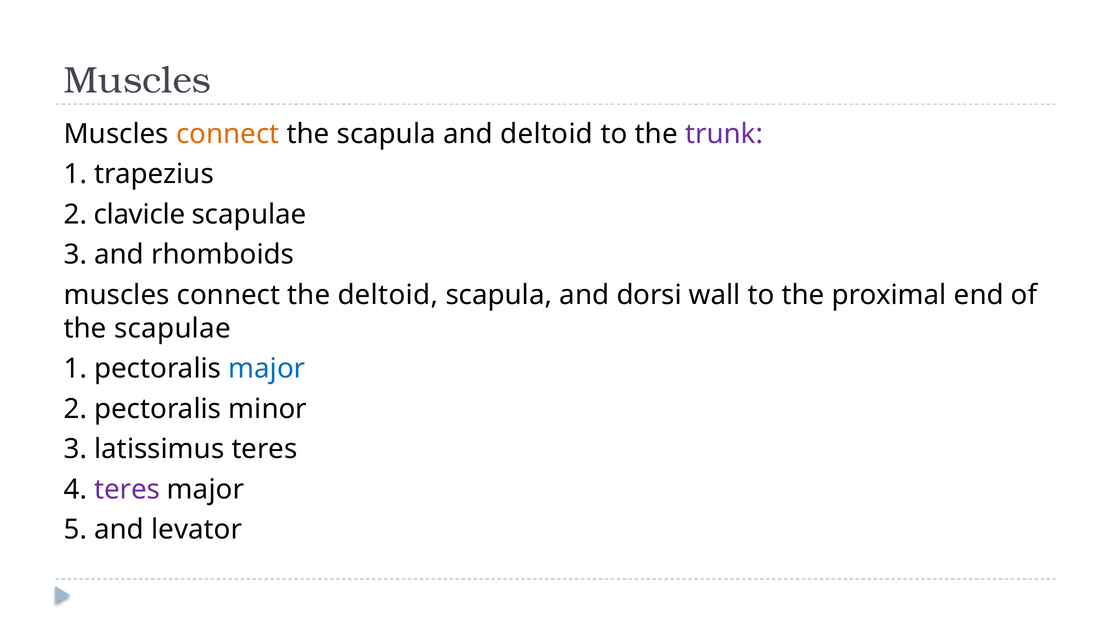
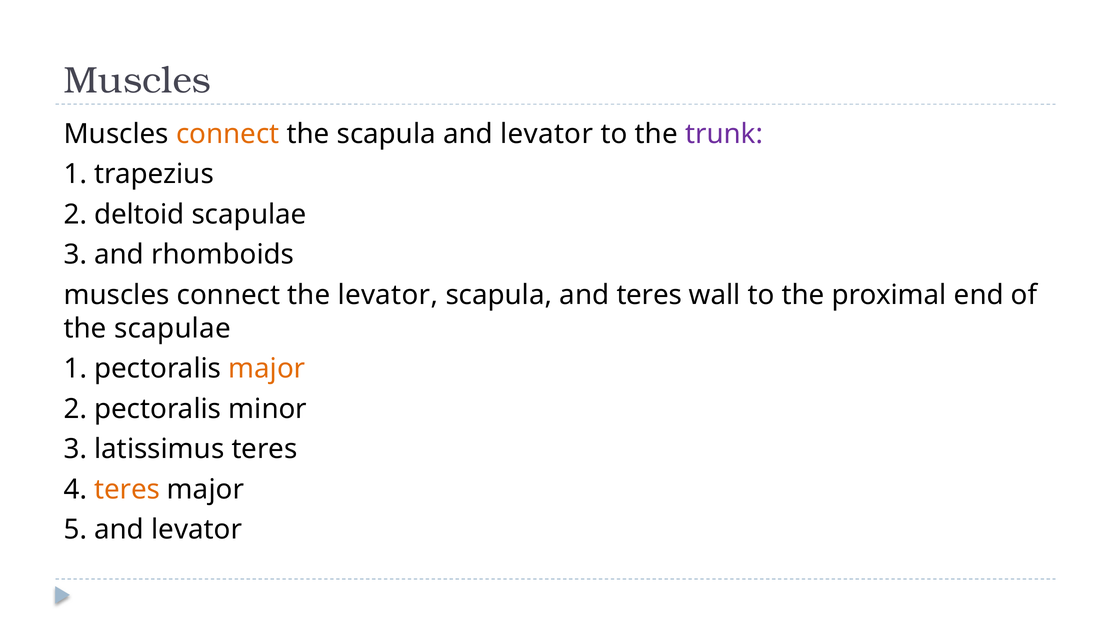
scapula and deltoid: deltoid -> levator
clavicle: clavicle -> deltoid
the deltoid: deltoid -> levator
and dorsi: dorsi -> teres
major at (267, 369) colour: blue -> orange
teres at (127, 489) colour: purple -> orange
